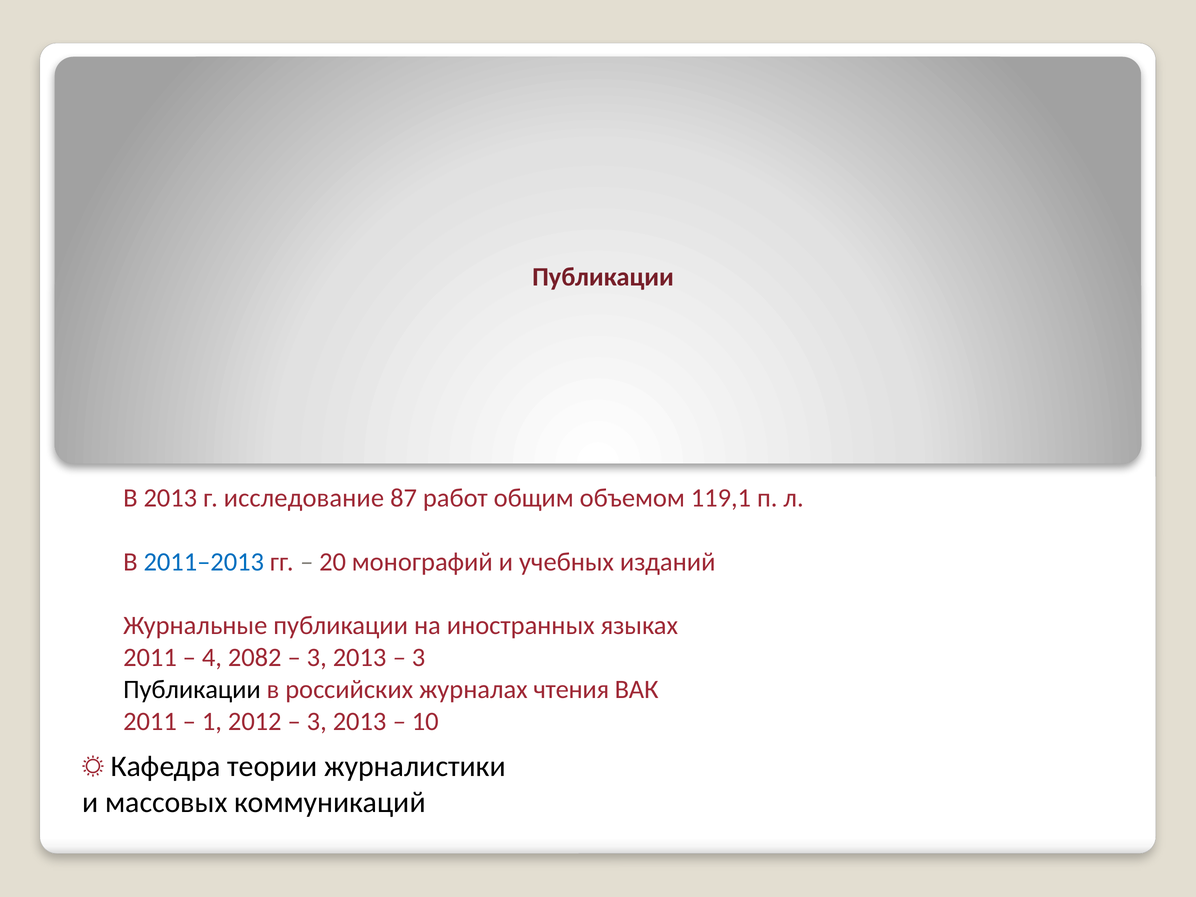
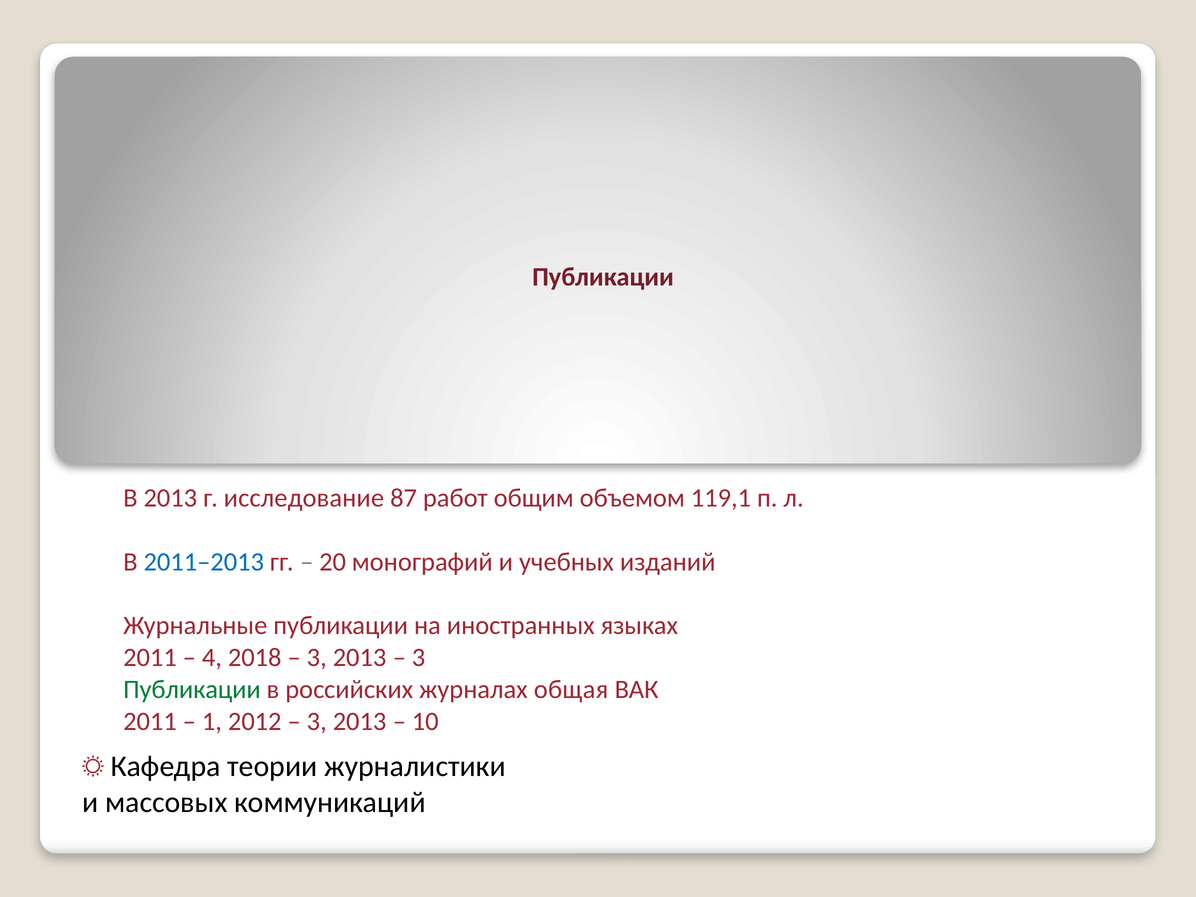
2082: 2082 -> 2018
Публикации at (192, 689) colour: black -> green
чтения: чтения -> общая
